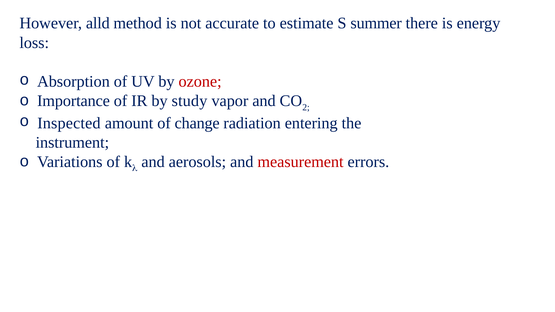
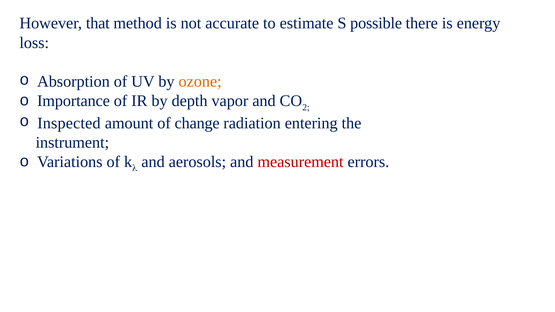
alld: alld -> that
summer: summer -> possible
ozone colour: red -> orange
study: study -> depth
